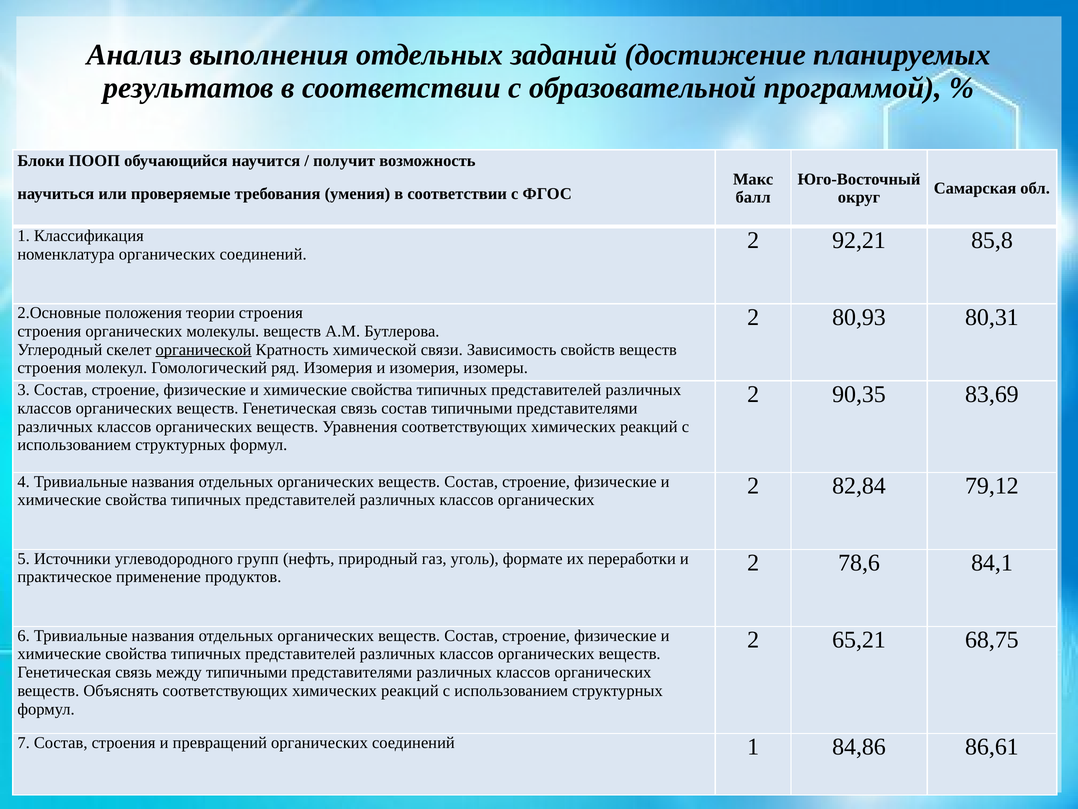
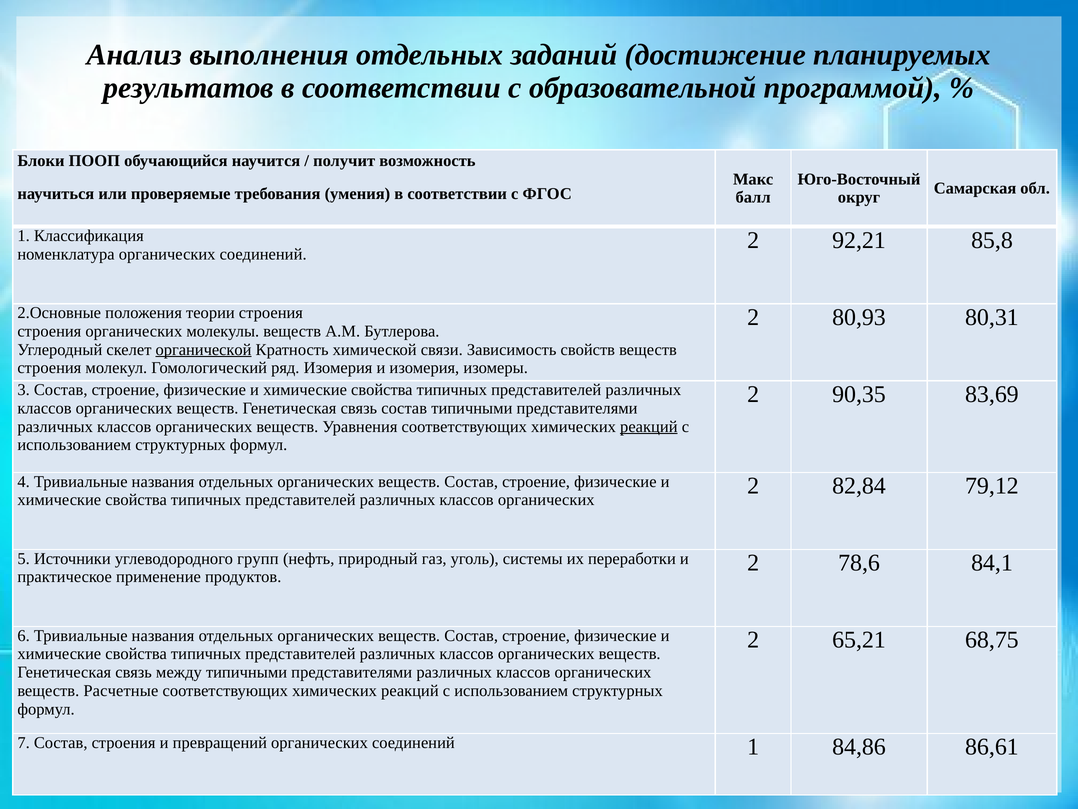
реакций at (649, 426) underline: none -> present
формате: формате -> системы
Объяснять: Объяснять -> Расчетные
